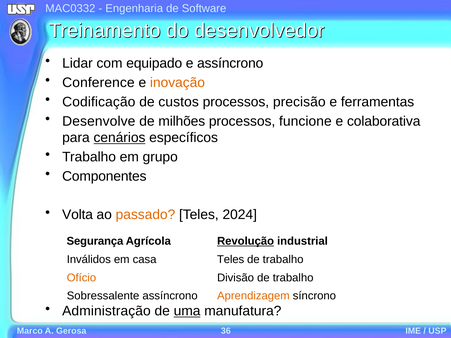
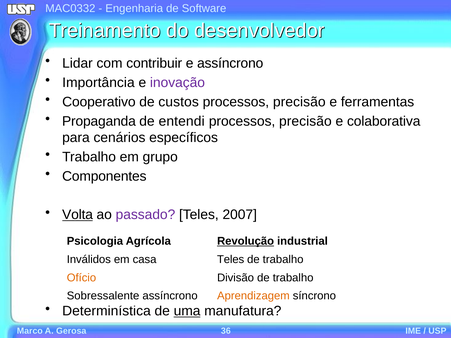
equipado: equipado -> contribuir
Conference: Conference -> Importância
inovação colour: orange -> purple
Codificação: Codificação -> Cooperativo
Desenvolve: Desenvolve -> Propaganda
milhões: milhões -> entendi
funcione at (305, 121): funcione -> precisão
cenários underline: present -> none
Volta underline: none -> present
passado colour: orange -> purple
2024: 2024 -> 2007
Segurança: Segurança -> Psicologia
Administração: Administração -> Determinística
